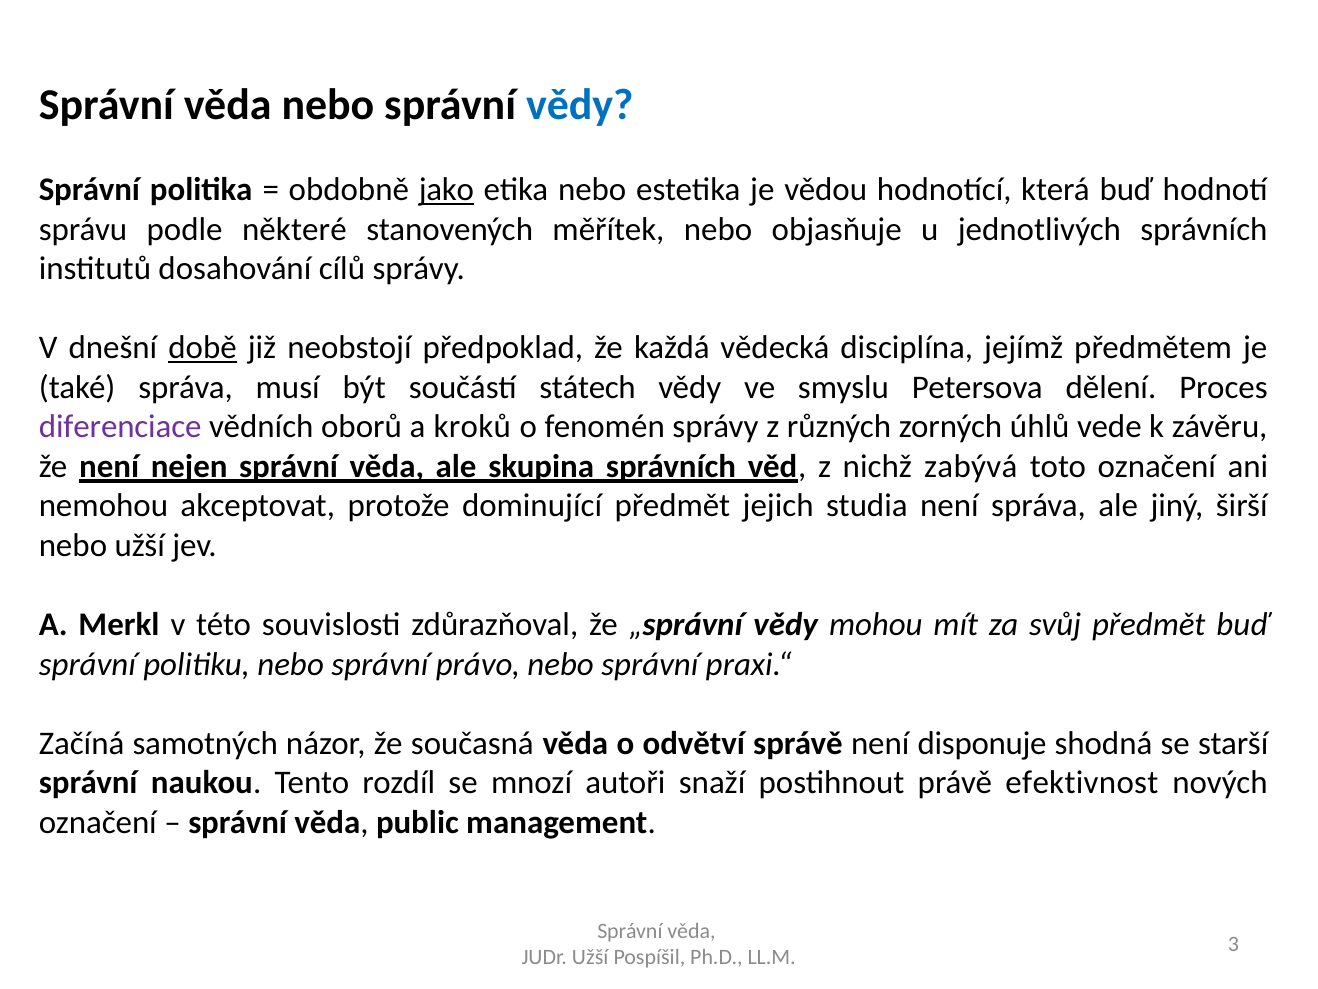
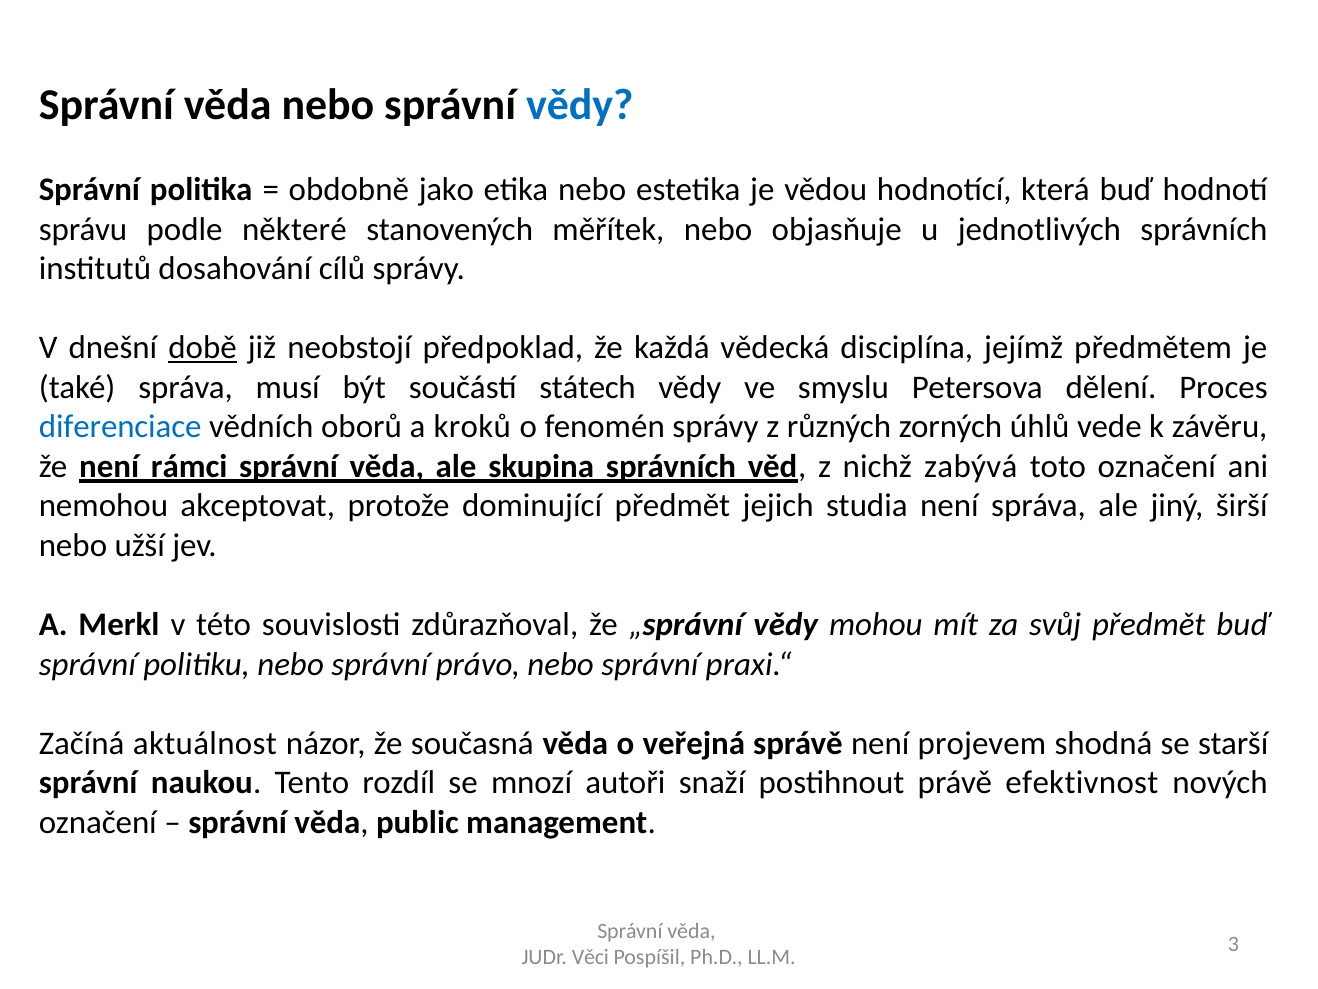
jako underline: present -> none
diferenciace colour: purple -> blue
nejen: nejen -> rámci
samotných: samotných -> aktuálnost
odvětví: odvětví -> veřejná
disponuje: disponuje -> projevem
JUDr Užší: Užší -> Věci
